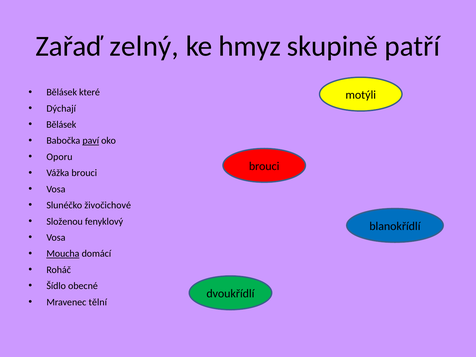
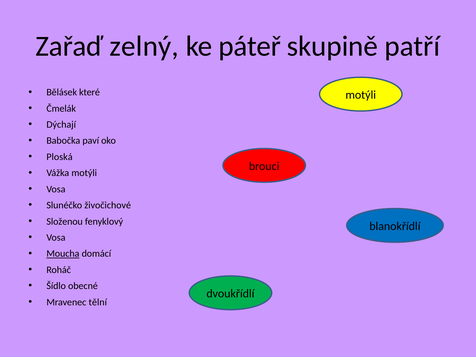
hmyz: hmyz -> páteř
Dýchají: Dýchají -> Čmelák
Bělásek at (61, 125): Bělásek -> Dýchají
paví underline: present -> none
Oporu: Oporu -> Ploská
Vážka brouci: brouci -> motýli
